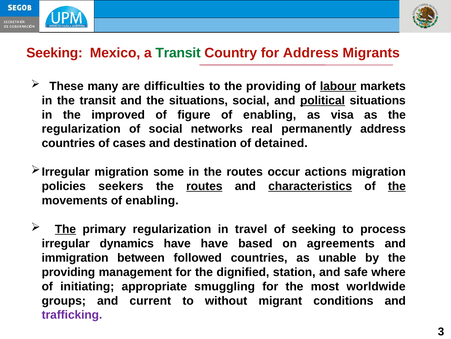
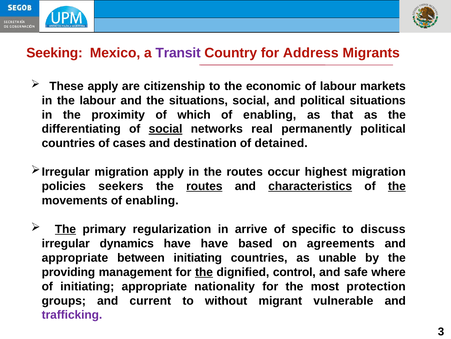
Transit at (178, 53) colour: green -> purple
These many: many -> apply
difficulties: difficulties -> citizenship
to the providing: providing -> economic
labour at (338, 86) underline: present -> none
the transit: transit -> labour
political at (322, 100) underline: present -> none
improved: improved -> proximity
figure: figure -> which
visa: visa -> that
regularization at (81, 129): regularization -> differentiating
social at (166, 129) underline: none -> present
permanently address: address -> political
migration some: some -> apply
actions: actions -> highest
travel: travel -> arrive
of seeking: seeking -> specific
process: process -> discuss
immigration at (75, 257): immigration -> appropriate
between followed: followed -> initiating
the at (204, 272) underline: none -> present
station: station -> control
smuggling: smuggling -> nationality
worldwide: worldwide -> protection
conditions: conditions -> vulnerable
